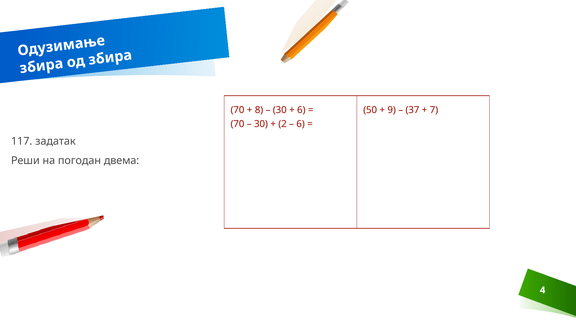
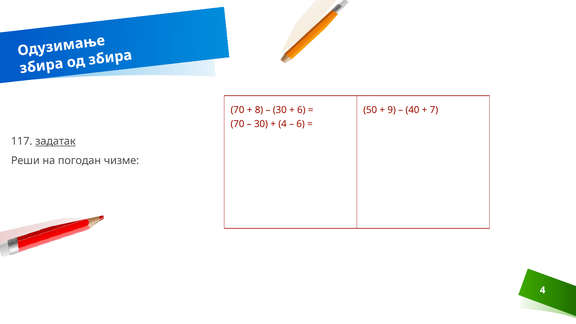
37: 37 -> 40
2 at (283, 124): 2 -> 4
задатак underline: none -> present
двема: двема -> чизме
